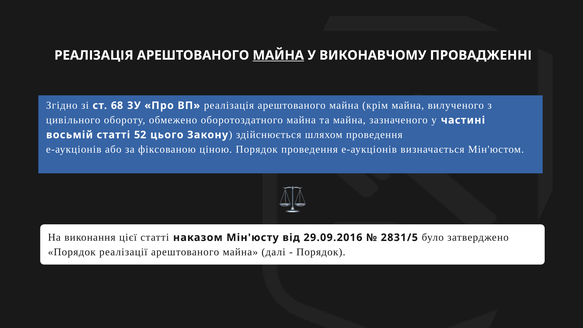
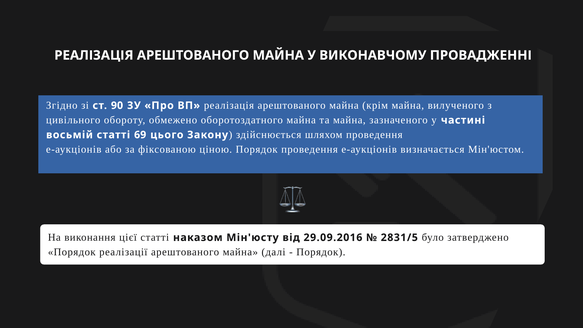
МАЙНА at (278, 55) underline: present -> none
68: 68 -> 90
52: 52 -> 69
